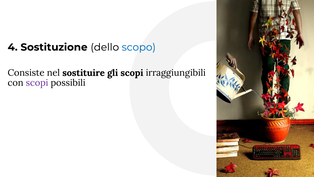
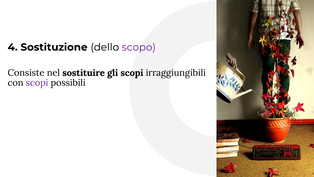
scopo colour: blue -> purple
